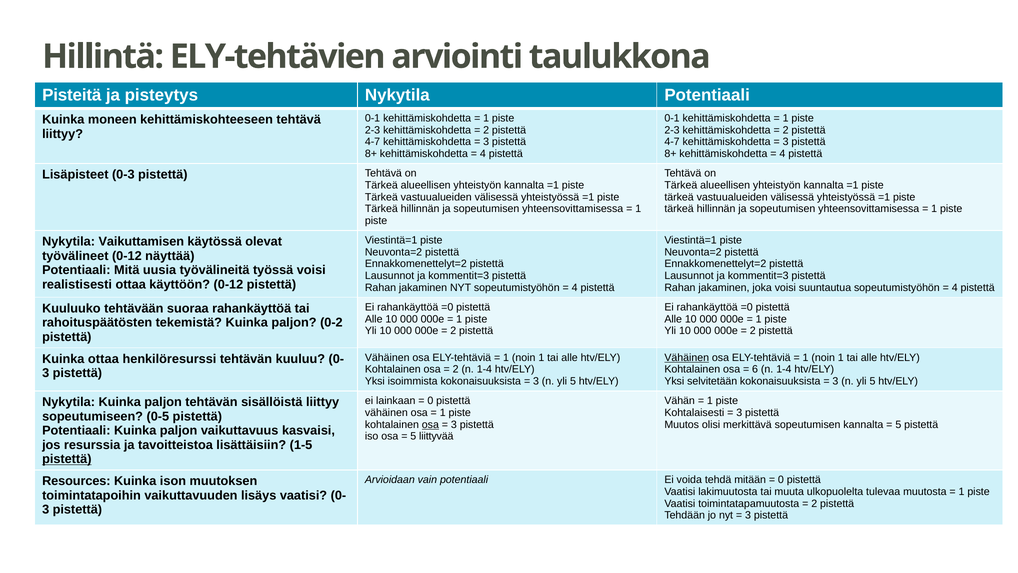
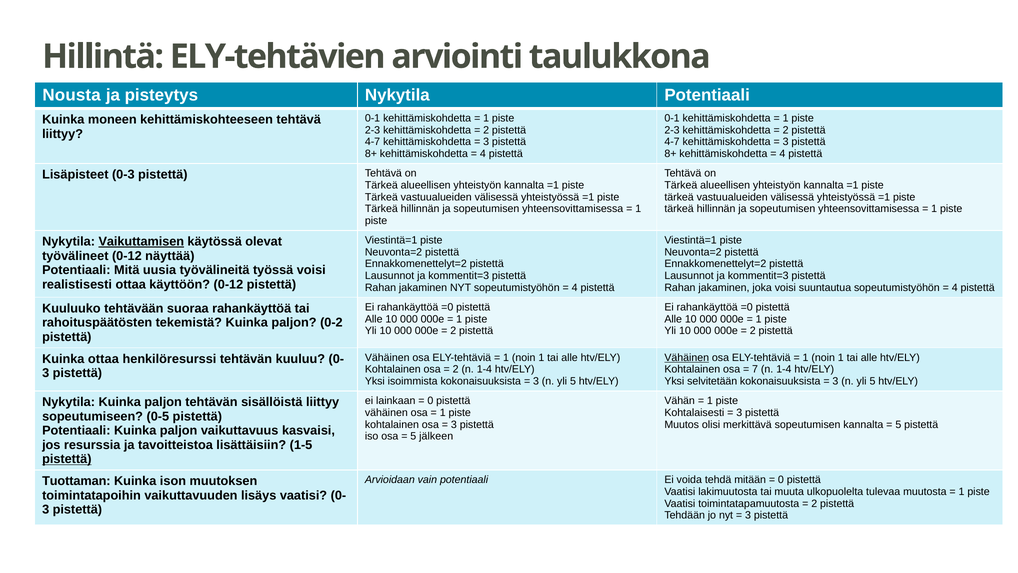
Pisteitä: Pisteitä -> Nousta
Vaikuttamisen underline: none -> present
6: 6 -> 7
osa at (430, 424) underline: present -> none
liittyvää: liittyvää -> jälkeen
Resources: Resources -> Tuottaman
